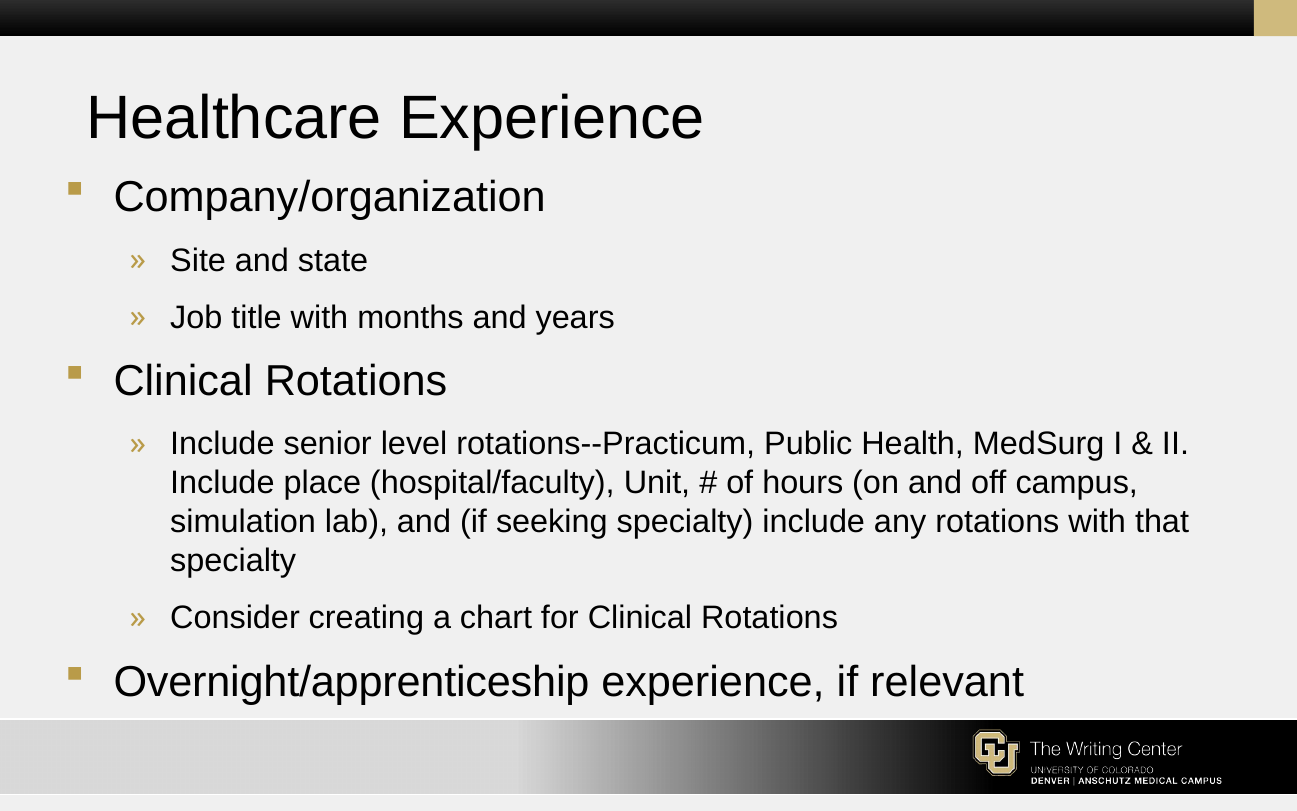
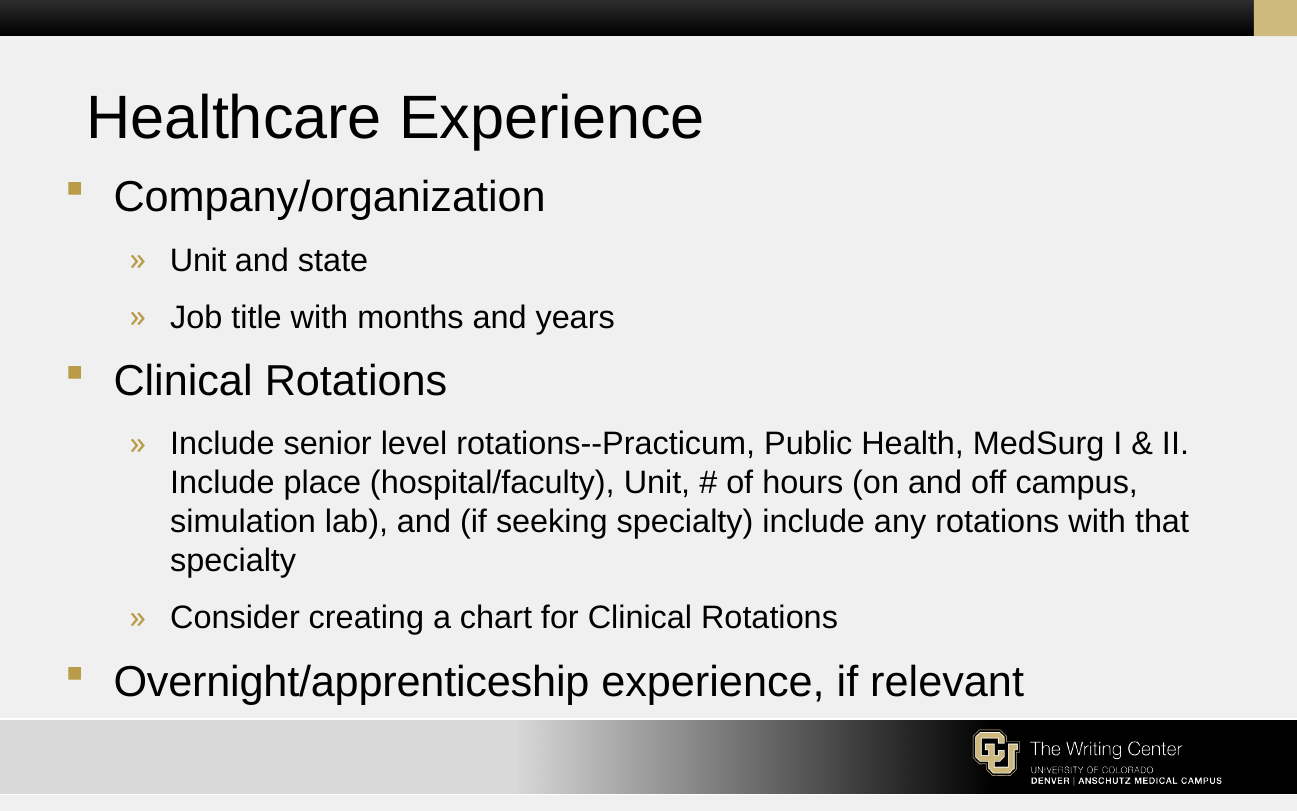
Site at (198, 260): Site -> Unit
